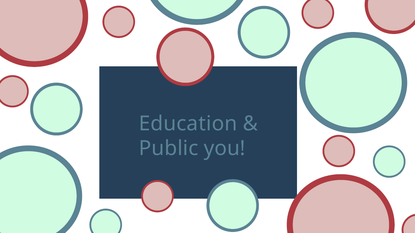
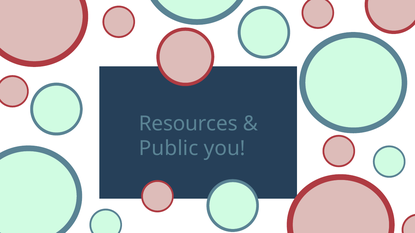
Education: Education -> Resources
